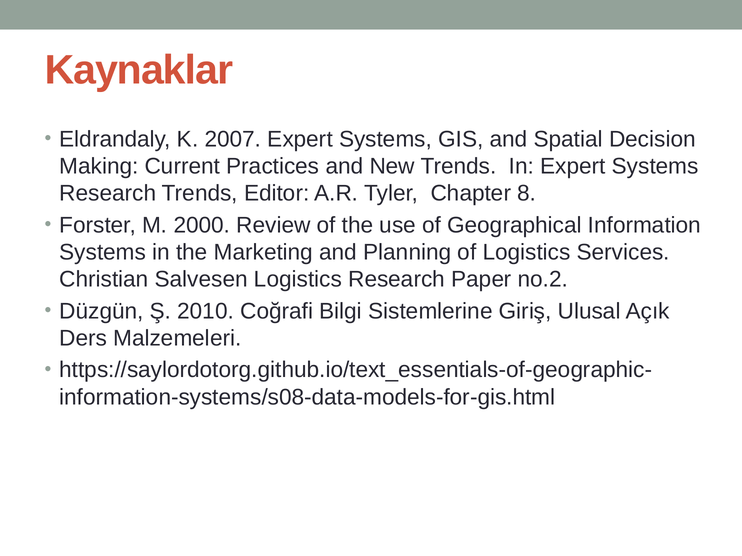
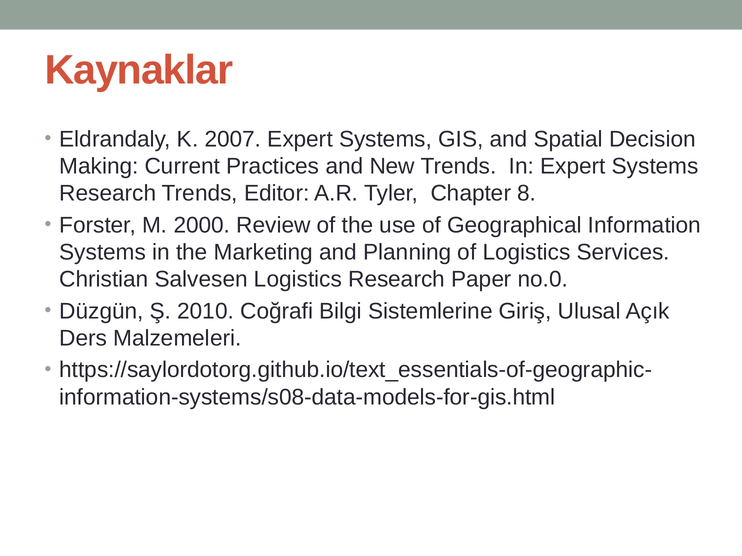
no.2: no.2 -> no.0
